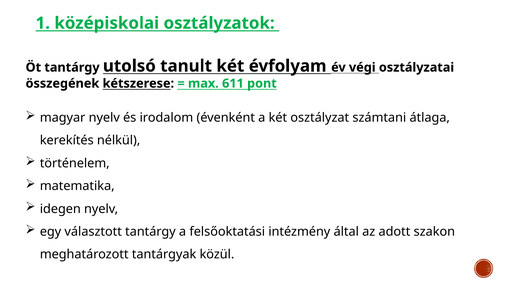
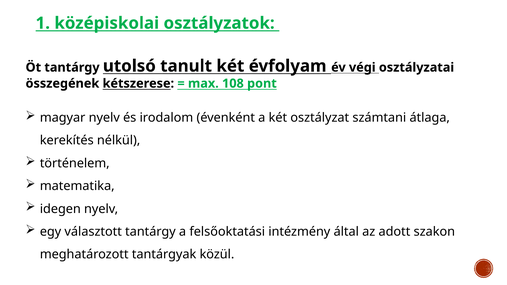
611: 611 -> 108
